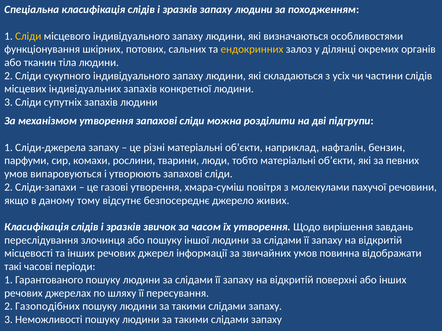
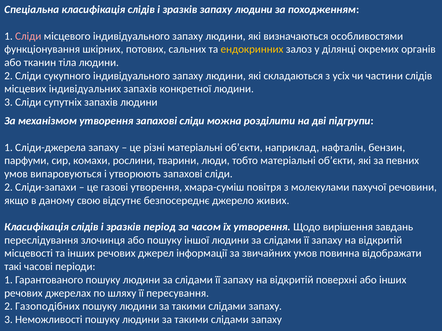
Сліди at (28, 36) colour: yellow -> pink
тому: тому -> свою
звичок: звичок -> період
